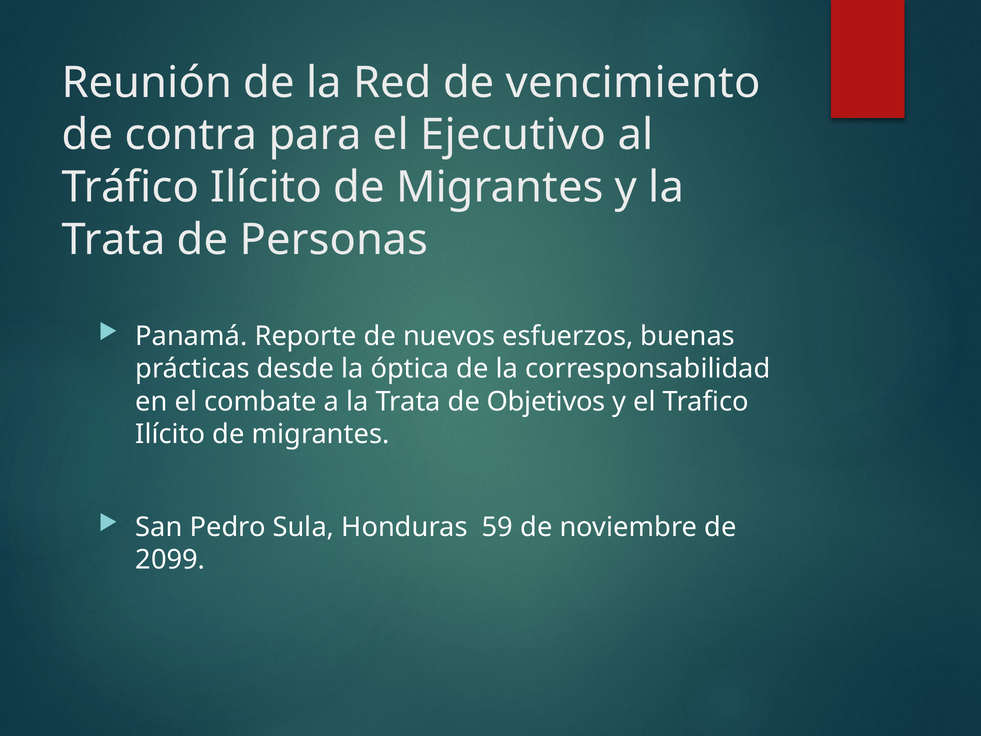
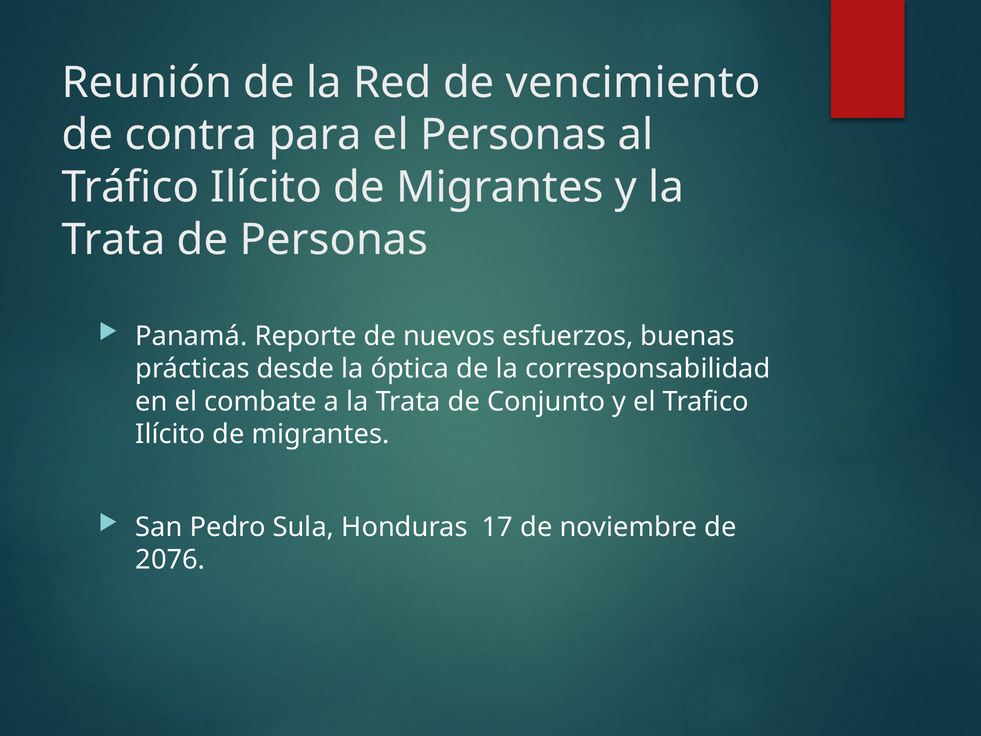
el Ejecutivo: Ejecutivo -> Personas
Objetivos: Objetivos -> Conjunto
59: 59 -> 17
2099: 2099 -> 2076
